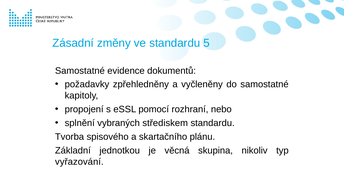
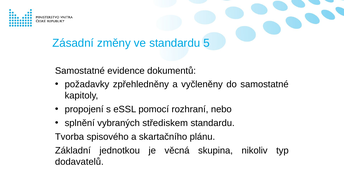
vyřazování: vyřazování -> dodavatelů
